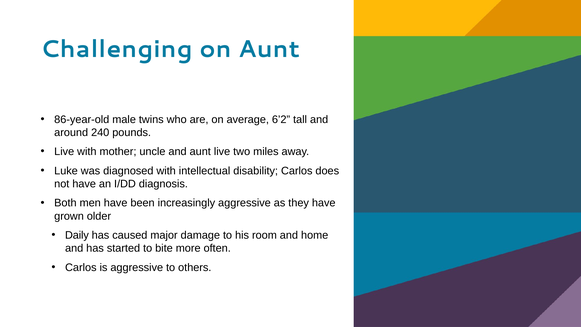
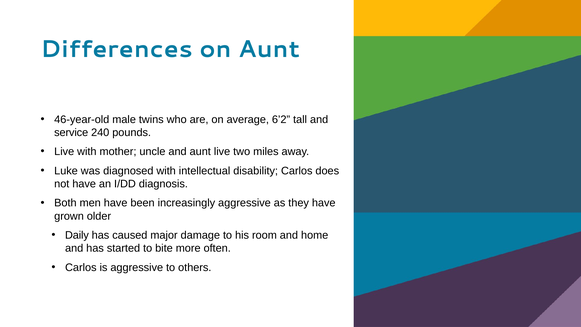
Challenging: Challenging -> Differences
86-year-old: 86-year-old -> 46-year-old
around: around -> service
